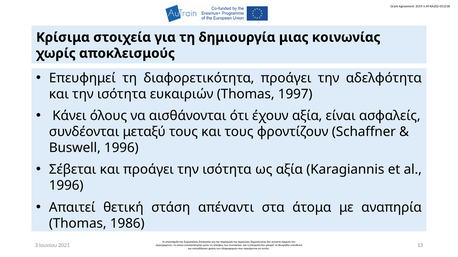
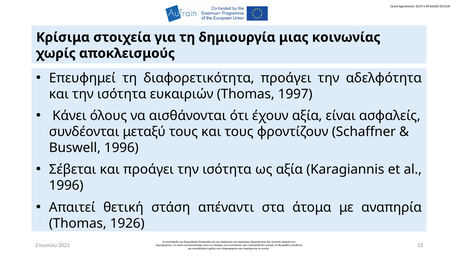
1986: 1986 -> 1926
